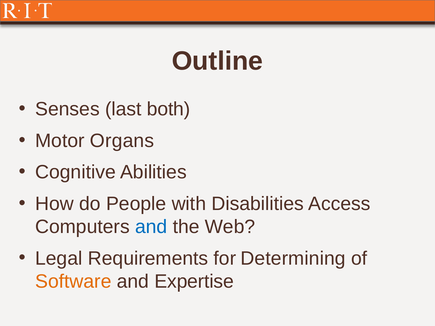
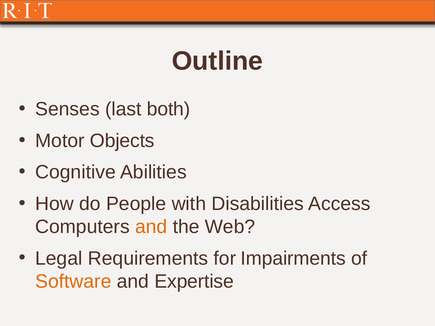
Organs: Organs -> Objects
and at (151, 227) colour: blue -> orange
Determining: Determining -> Impairments
